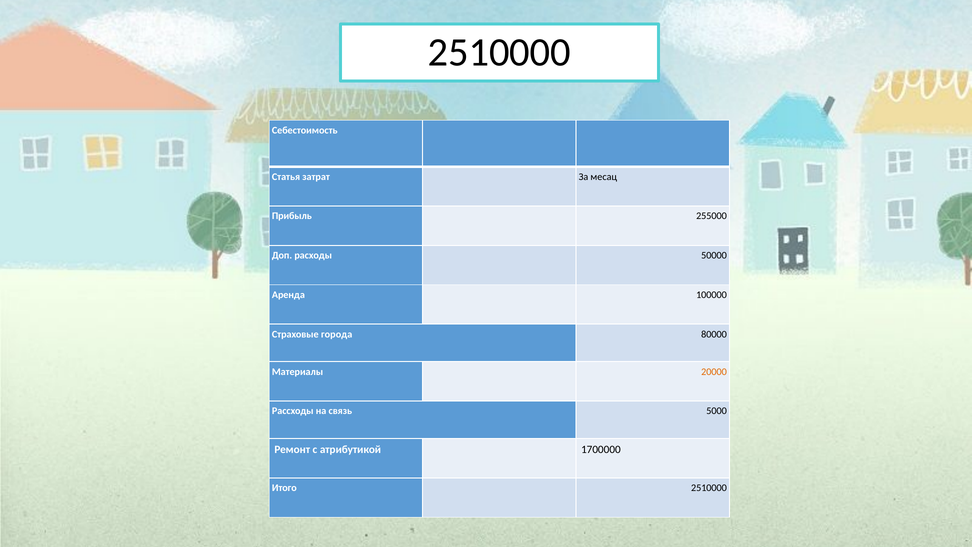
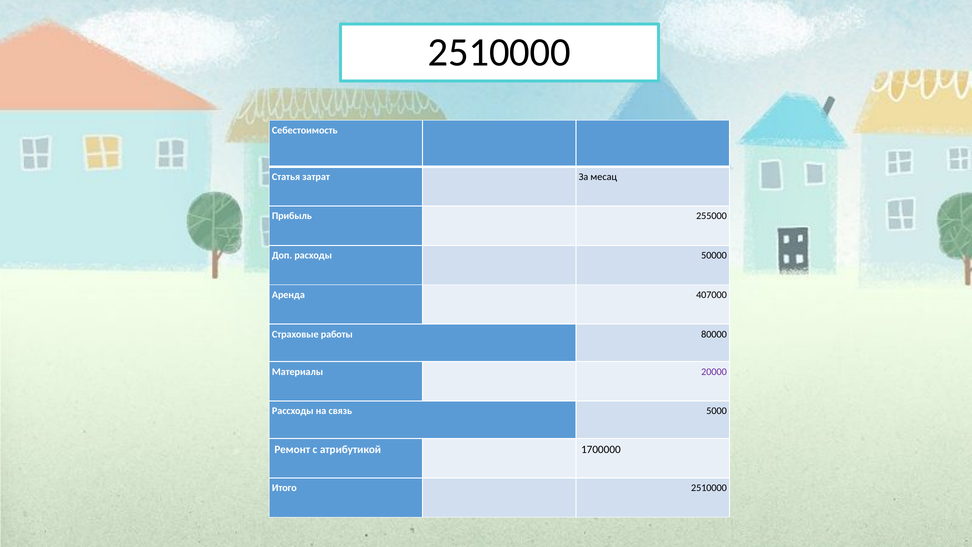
100000: 100000 -> 407000
города: города -> работы
20000 colour: orange -> purple
